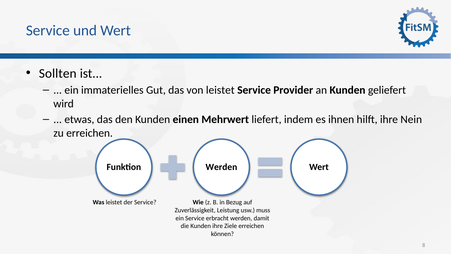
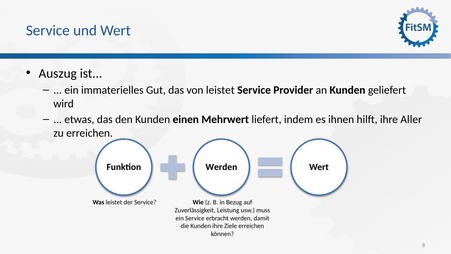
Sollten: Sollten -> Auszug
Nein: Nein -> Aller
